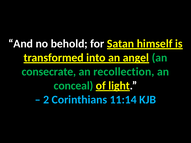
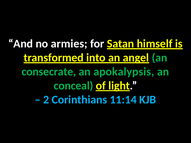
behold: behold -> armies
recollection: recollection -> apokalypsis
